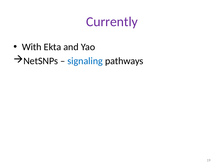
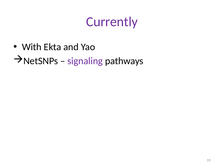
signaling colour: blue -> purple
